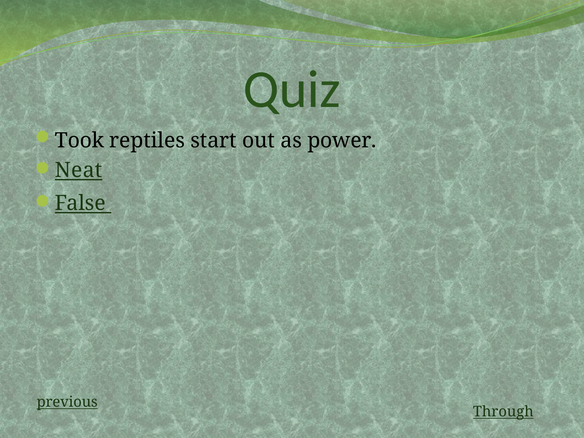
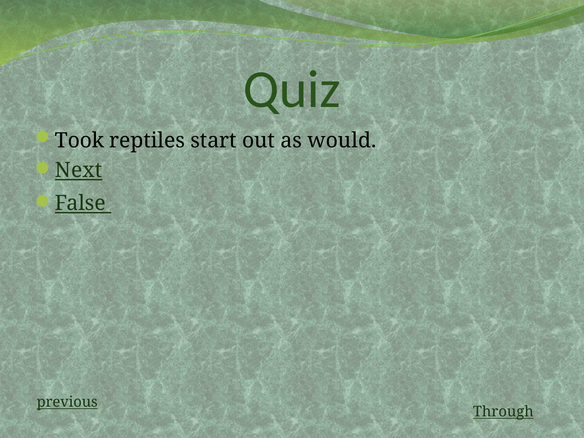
power: power -> would
Neat: Neat -> Next
